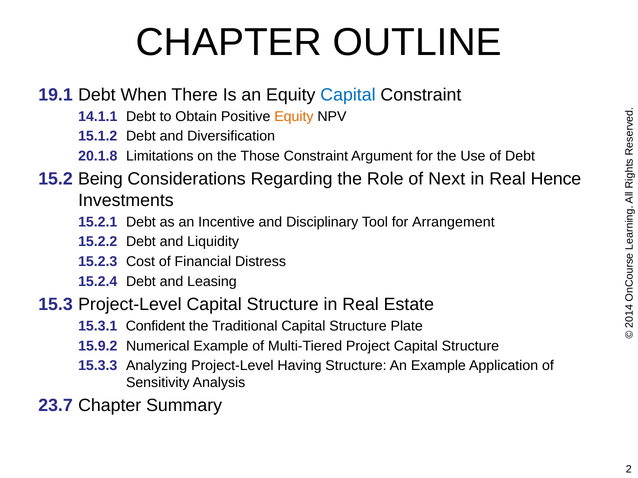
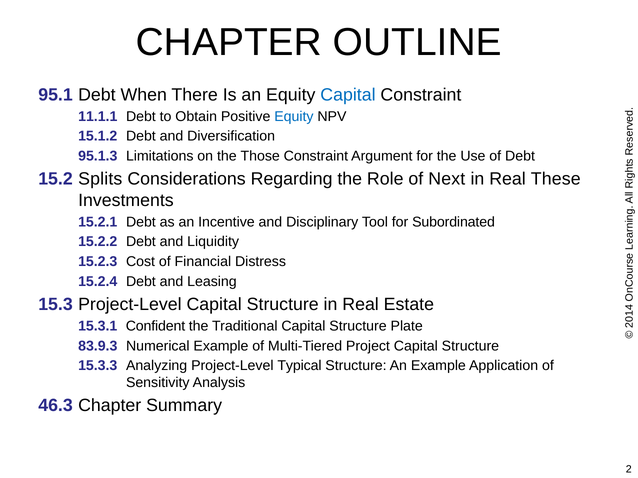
19.1: 19.1 -> 95.1
14.1.1: 14.1.1 -> 11.1.1
Equity at (294, 117) colour: orange -> blue
20.1.8: 20.1.8 -> 95.1.3
Being: Being -> Splits
Hence: Hence -> These
Arrangement: Arrangement -> Subordinated
15.9.2: 15.9.2 -> 83.9.3
Having: Having -> Typical
23.7: 23.7 -> 46.3
